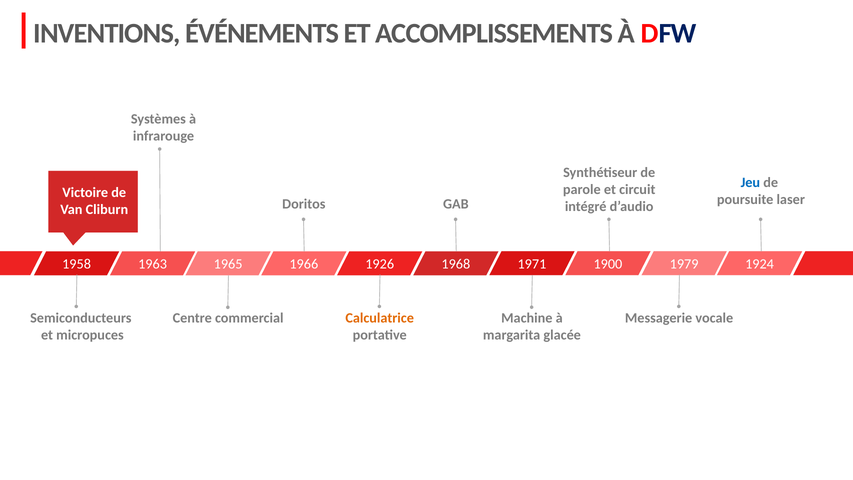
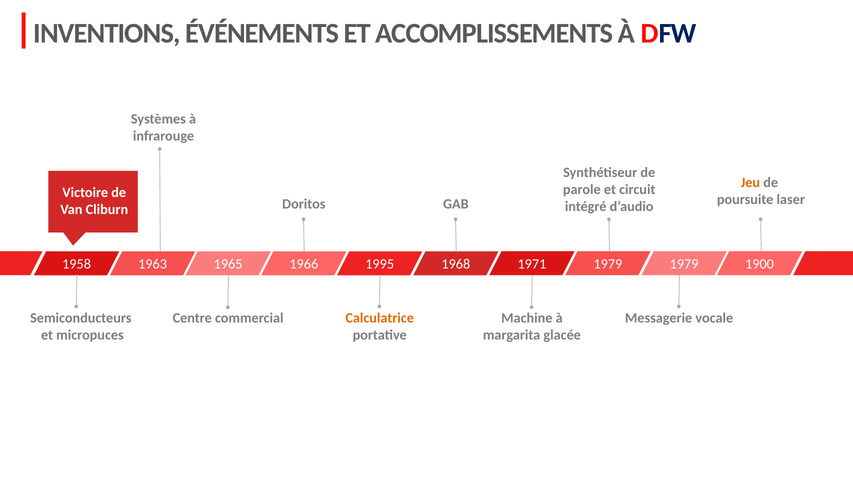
Jeu colour: blue -> orange
1971 1900: 1900 -> 1979
1924: 1924 -> 1900
1926: 1926 -> 1995
